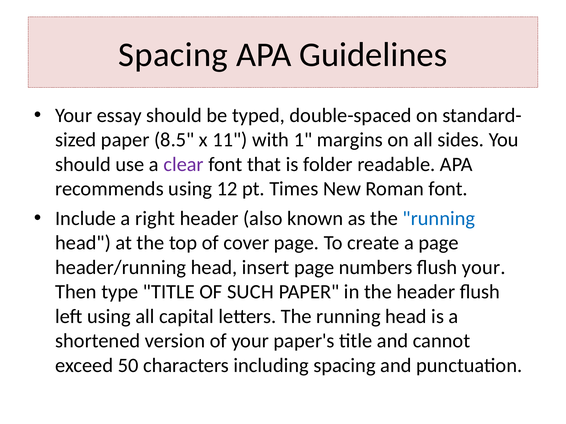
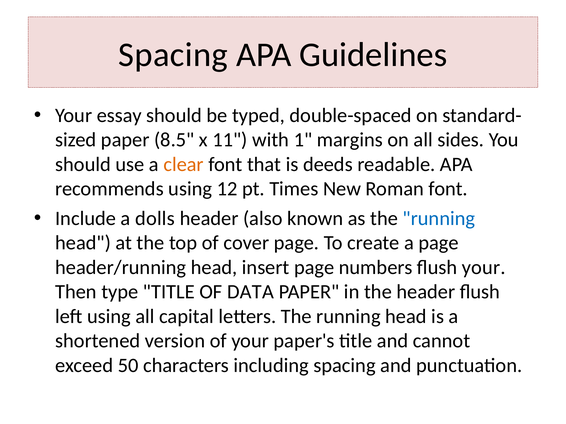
clear colour: purple -> orange
folder: folder -> deeds
right: right -> dolls
SUCH: SUCH -> DATA
